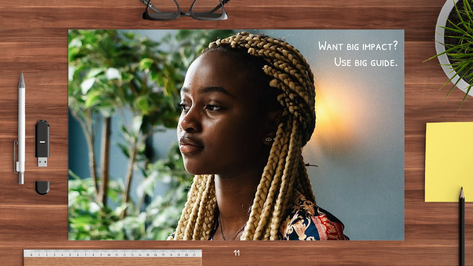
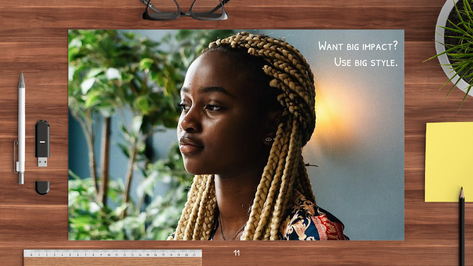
guide: guide -> style
